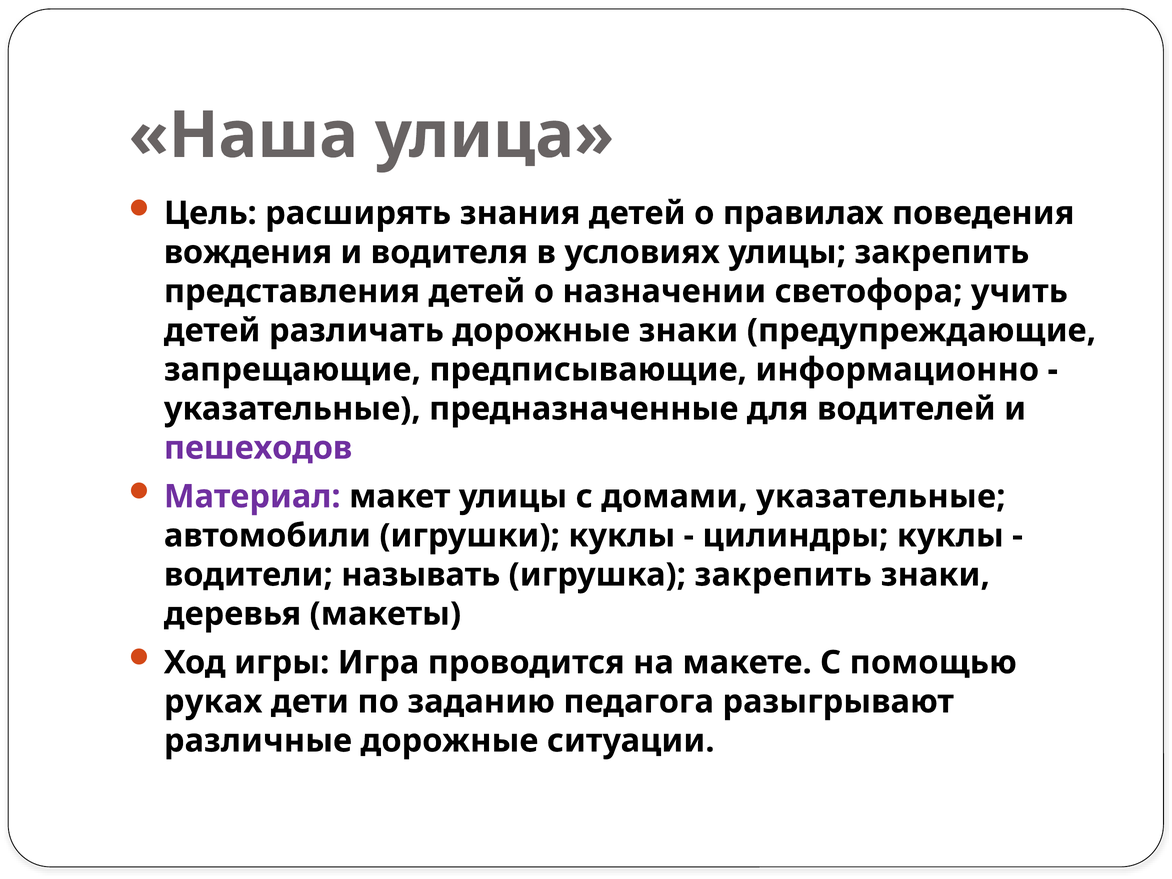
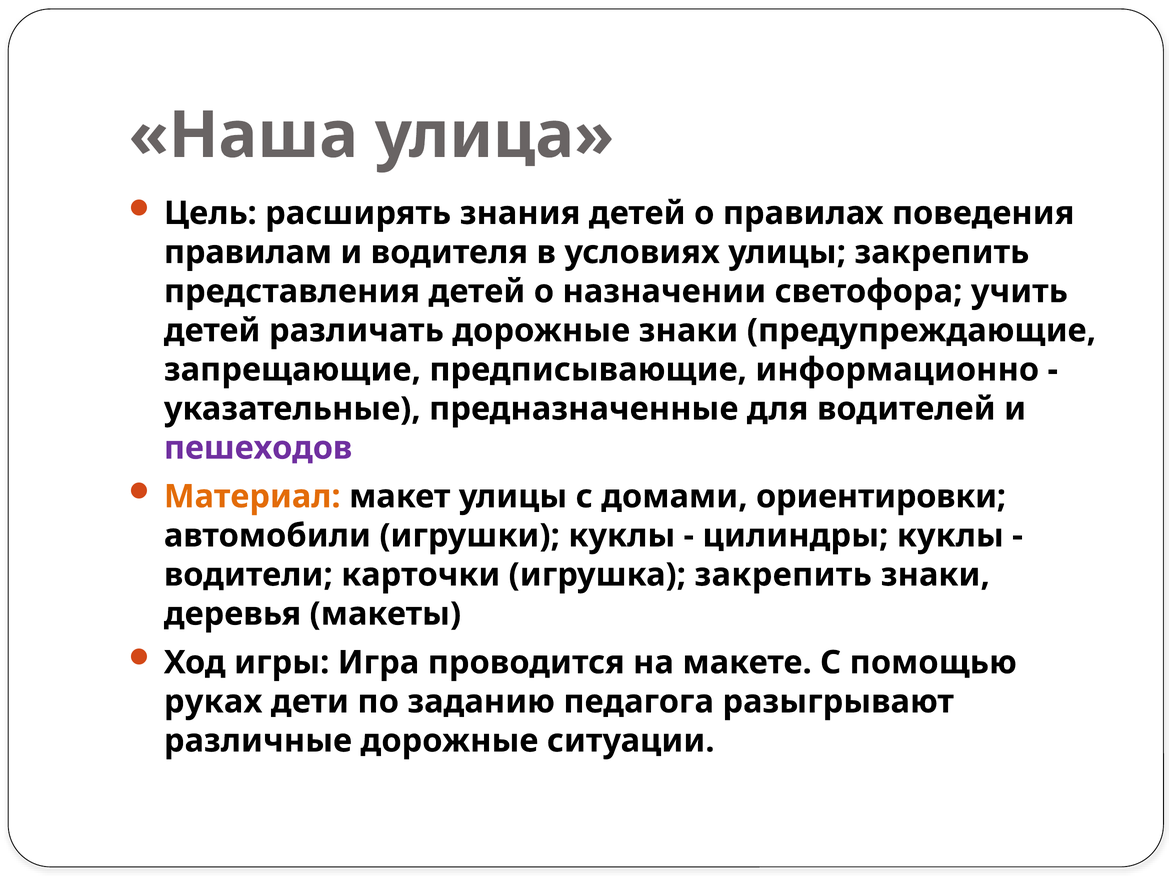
вождения: вождения -> правилам
Материал colour: purple -> orange
домами указательные: указательные -> ориентировки
называть: называть -> карточки
